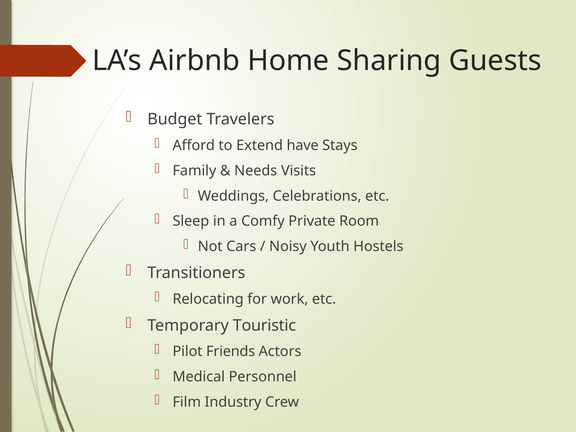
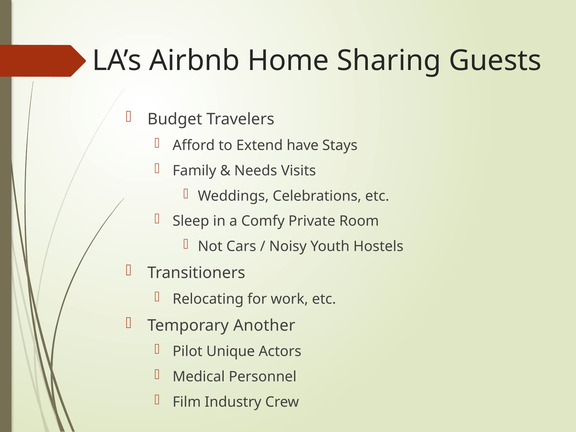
Touristic: Touristic -> Another
Friends: Friends -> Unique
